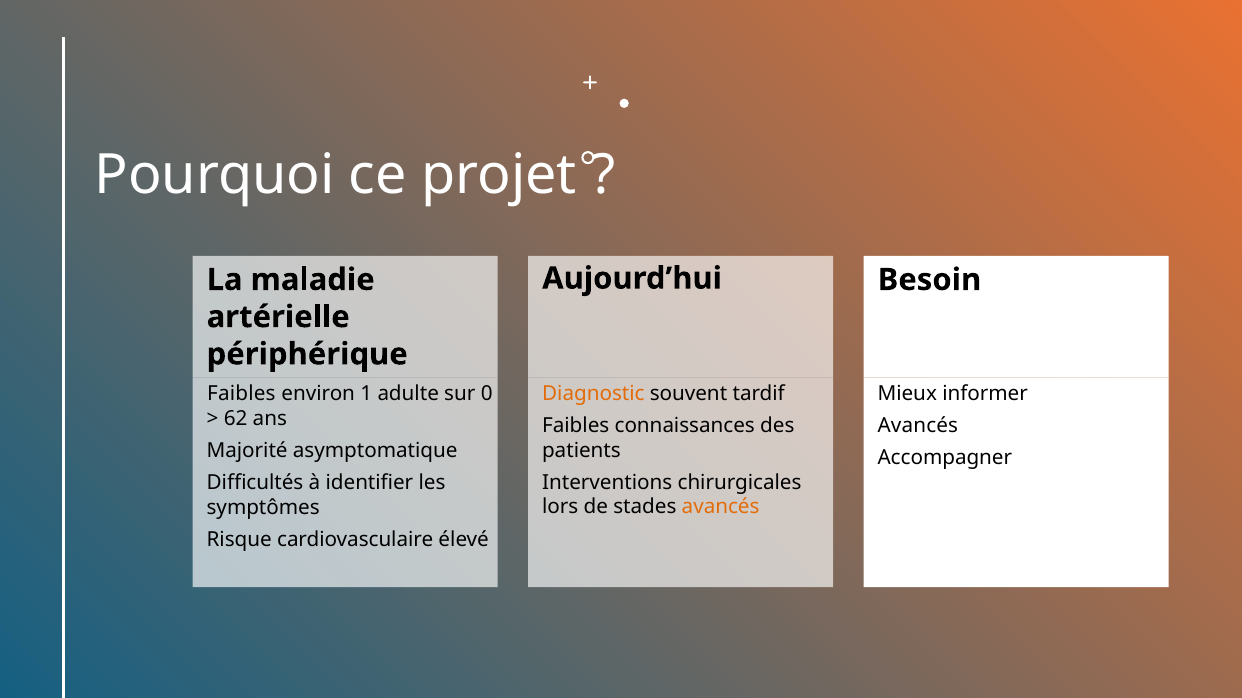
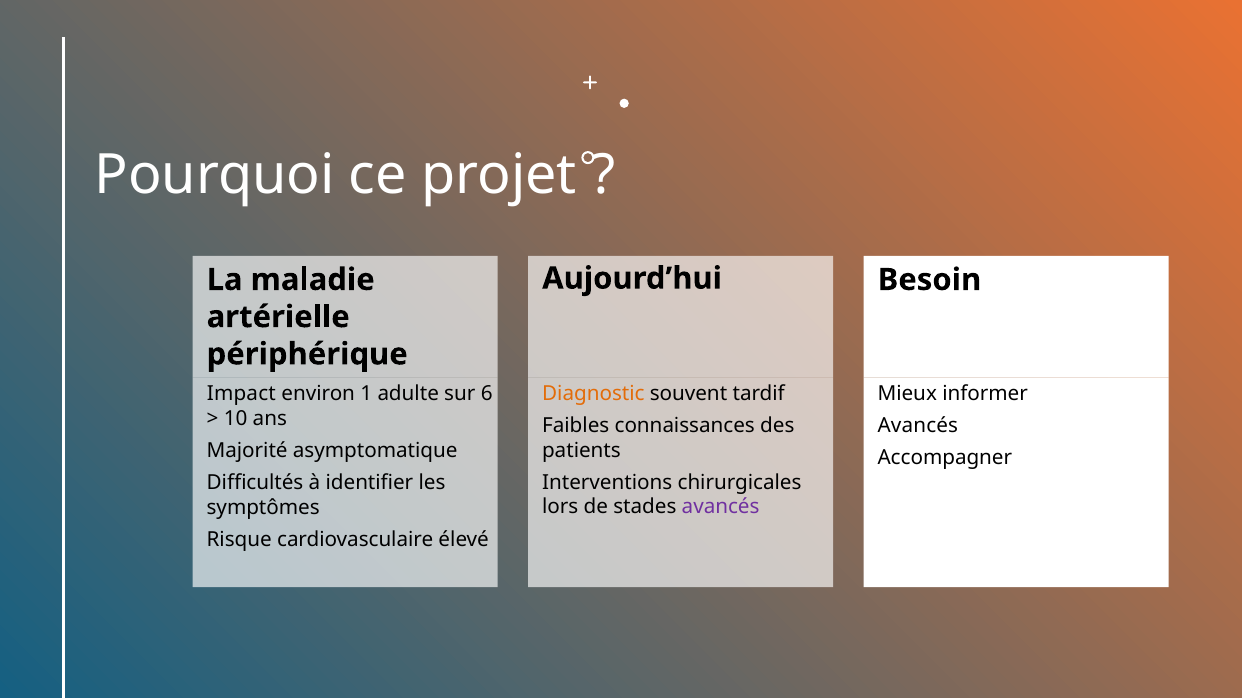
Faibles at (241, 394): Faibles -> Impact
0: 0 -> 6
62: 62 -> 10
avancés at (721, 508) colour: orange -> purple
